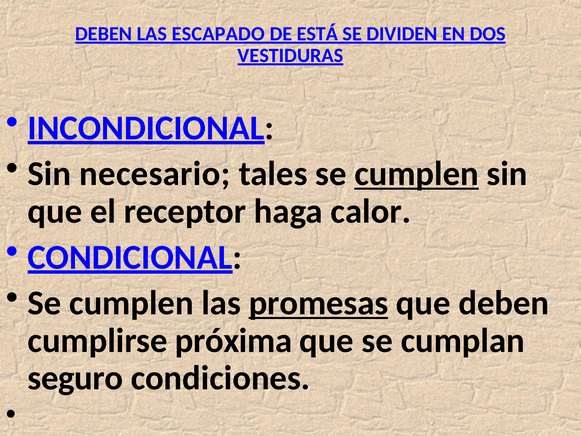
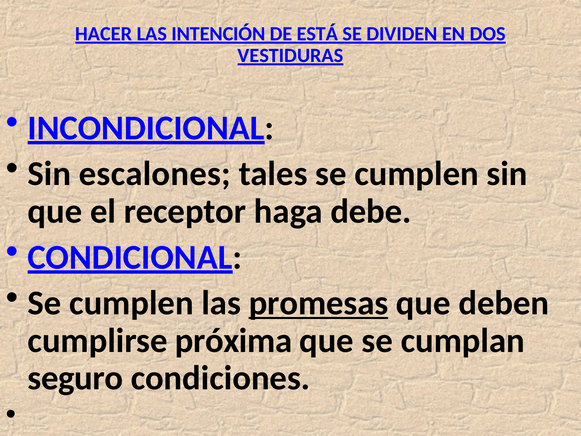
DEBEN at (104, 34): DEBEN -> HACER
ESCAPADO: ESCAPADO -> INTENCIÓN
necesario: necesario -> escalones
cumplen at (417, 174) underline: present -> none
calor: calor -> debe
